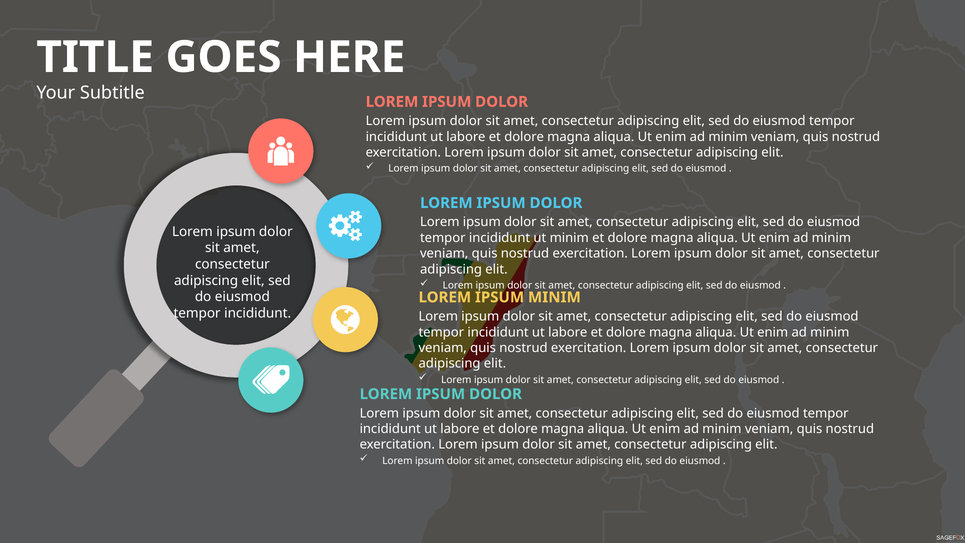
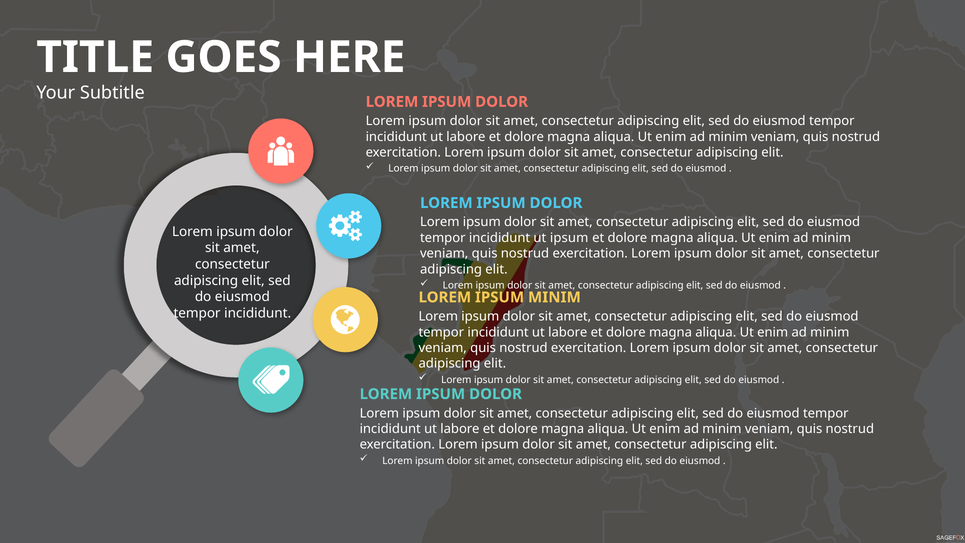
ut minim: minim -> ipsum
